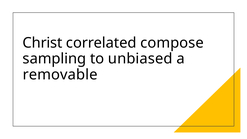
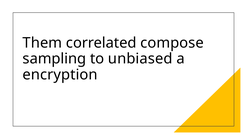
Christ: Christ -> Them
removable: removable -> encryption
